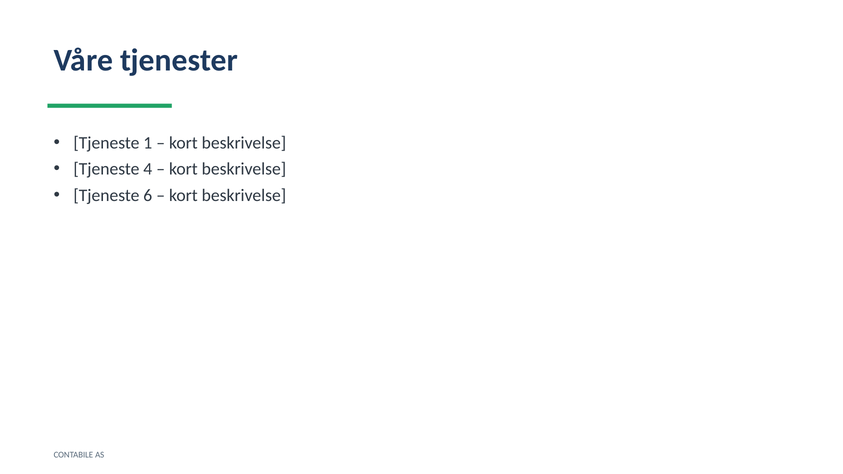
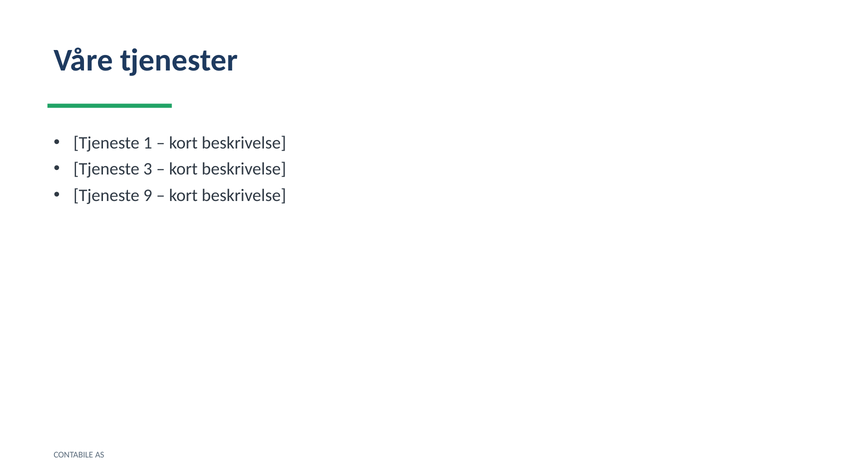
4: 4 -> 3
6: 6 -> 9
